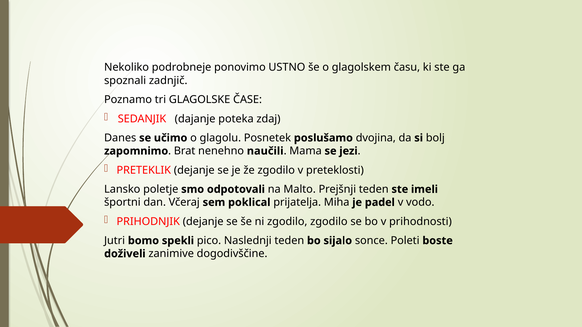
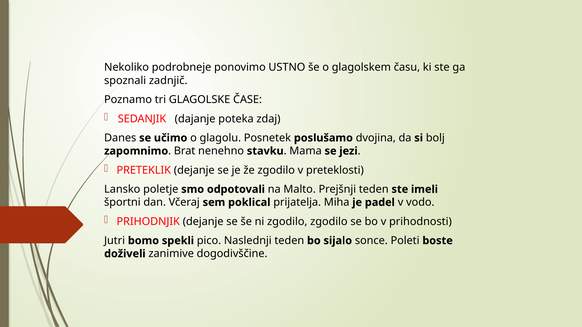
naučili: naučili -> stavku
